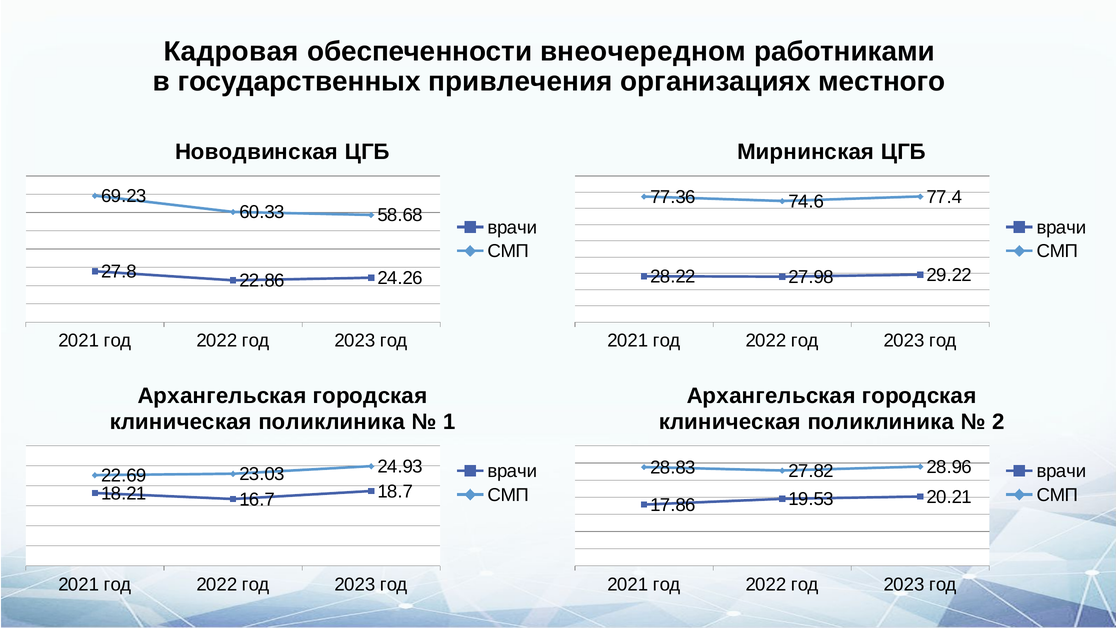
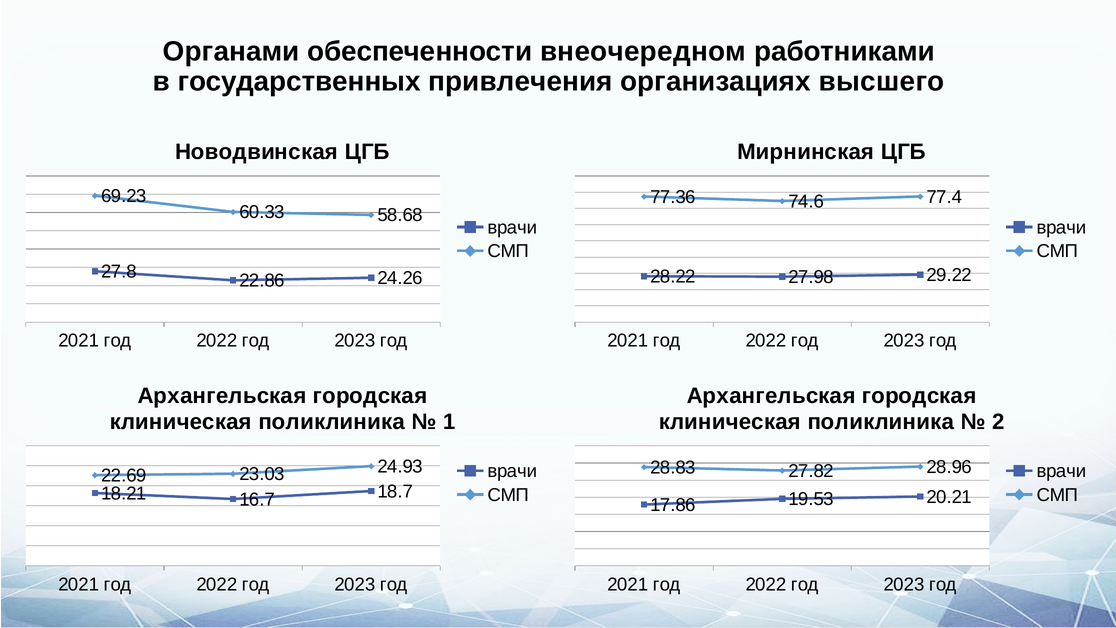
Кадровая: Кадровая -> Органами
местного: местного -> высшего
